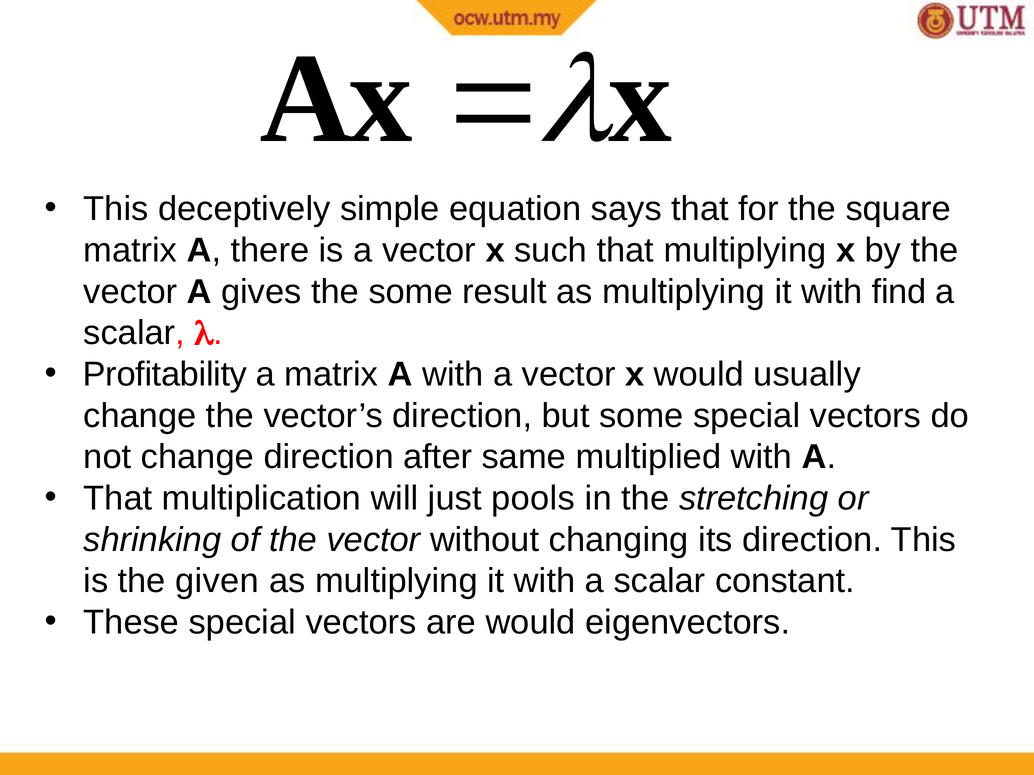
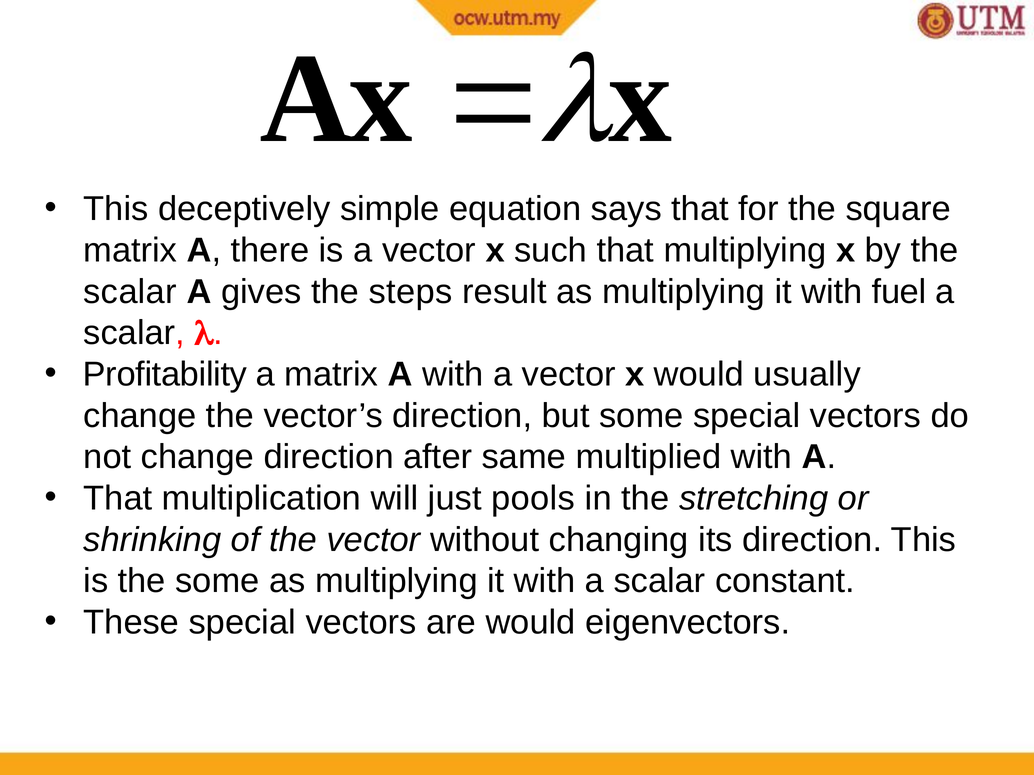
vector at (130, 292): vector -> scalar
the some: some -> steps
find: find -> fuel
the given: given -> some
